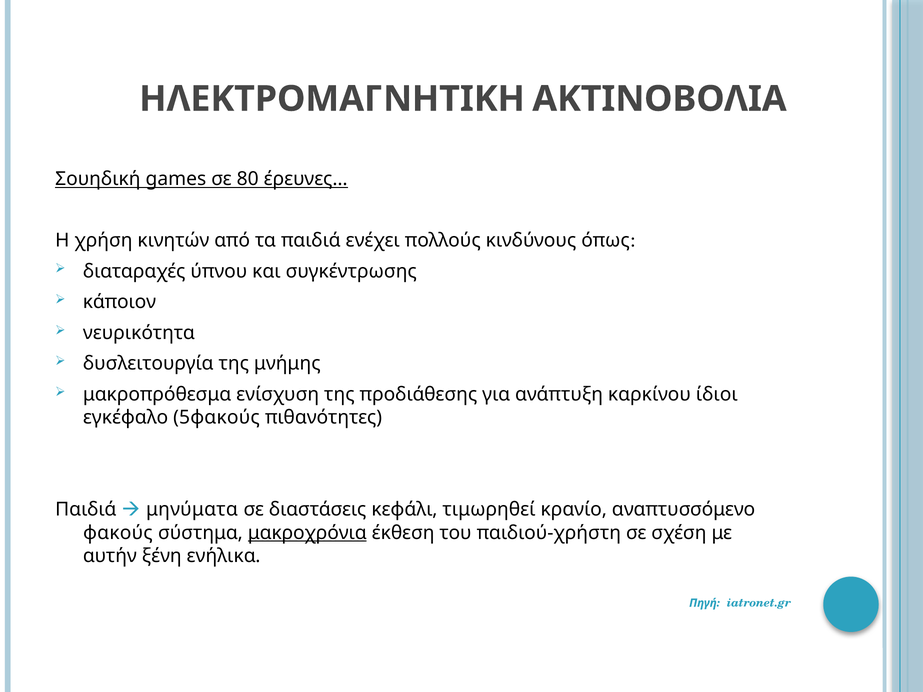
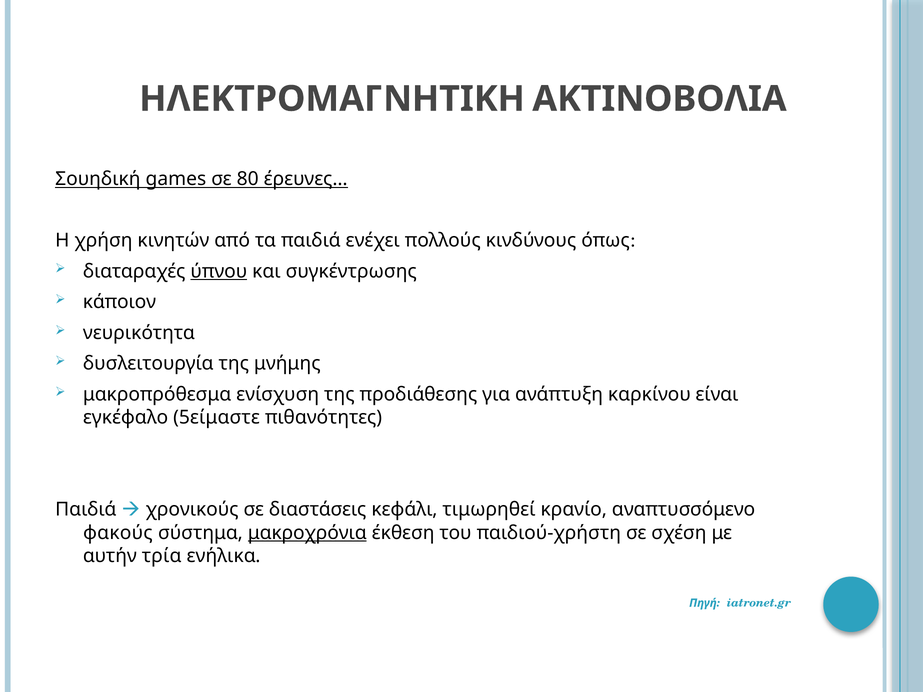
ύπνου underline: none -> present
ίδιοι: ίδιοι -> είναι
5φακούς: 5φακούς -> 5είμαστε
μηνύματα: μηνύματα -> χρονικούς
ξένη: ξένη -> τρία
